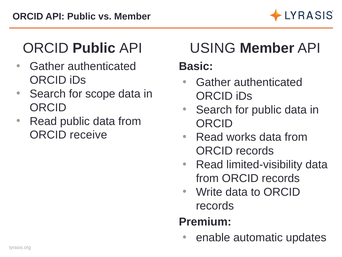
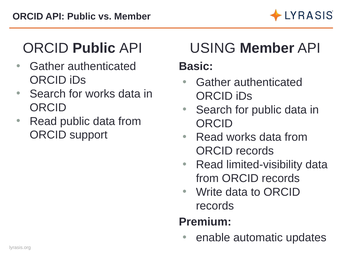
for scope: scope -> works
receive: receive -> support
